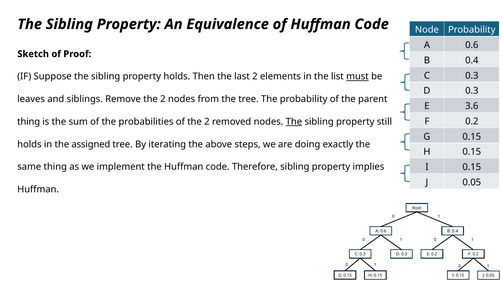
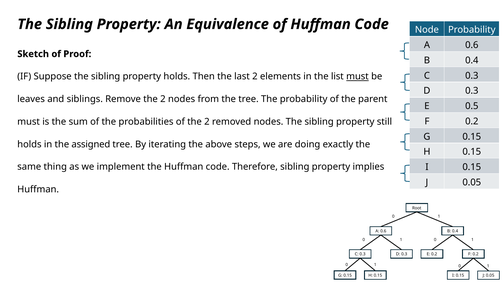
3.6: 3.6 -> 0.5
thing at (29, 122): thing -> must
The at (294, 122) underline: present -> none
